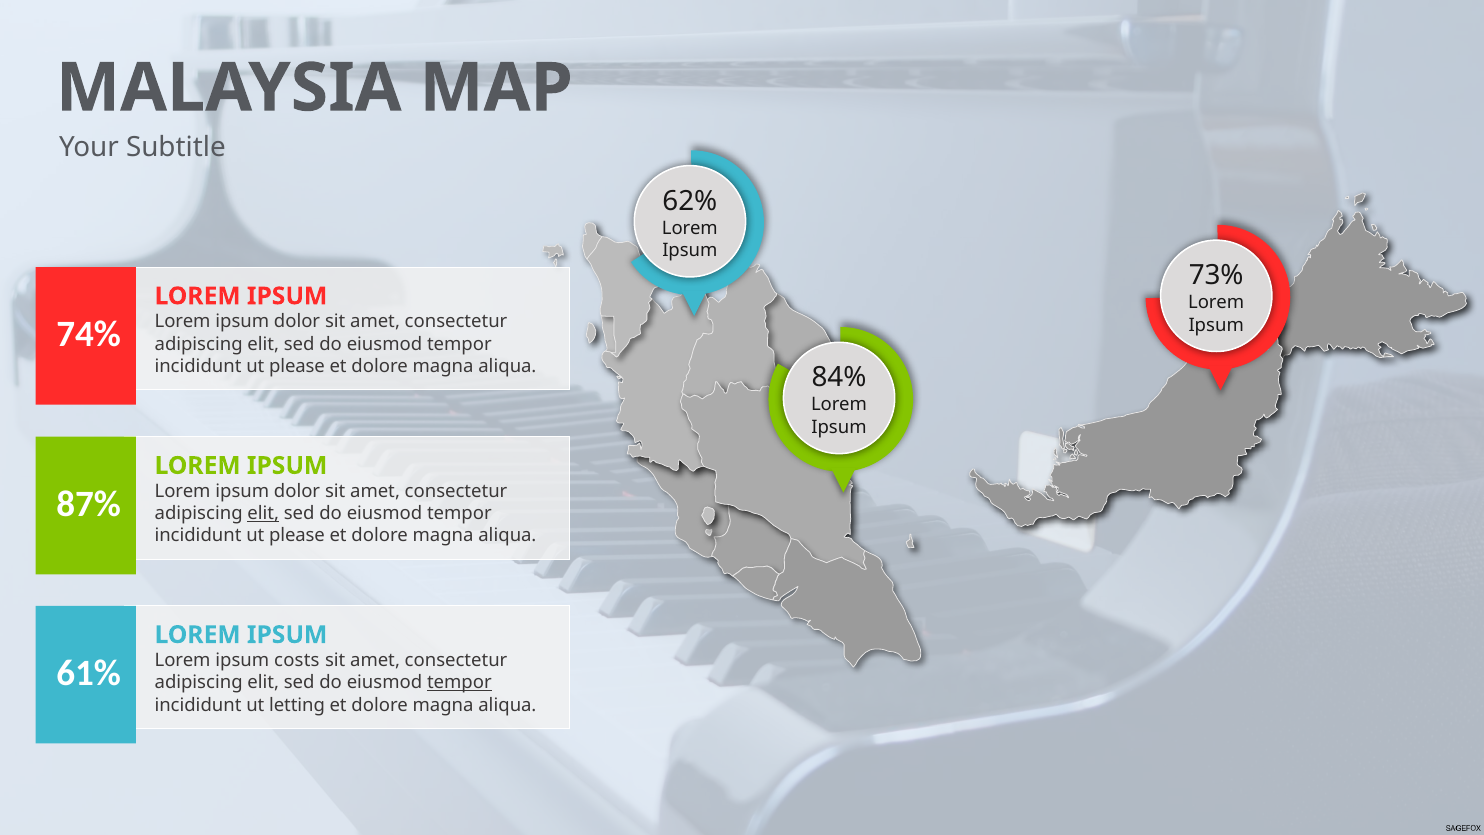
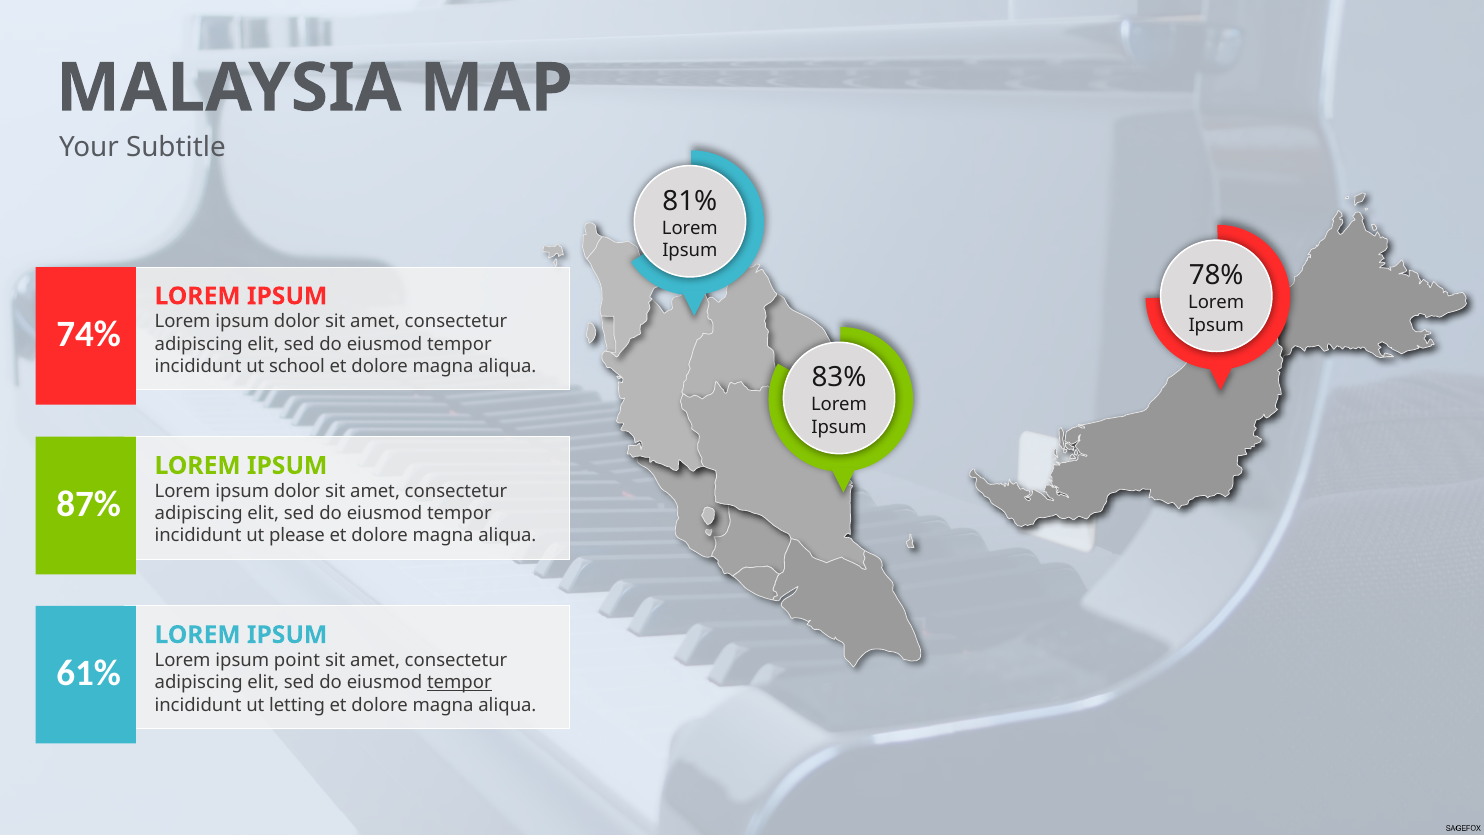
62%: 62% -> 81%
73%: 73% -> 78%
please at (297, 366): please -> school
84%: 84% -> 83%
elit at (263, 513) underline: present -> none
costs: costs -> point
